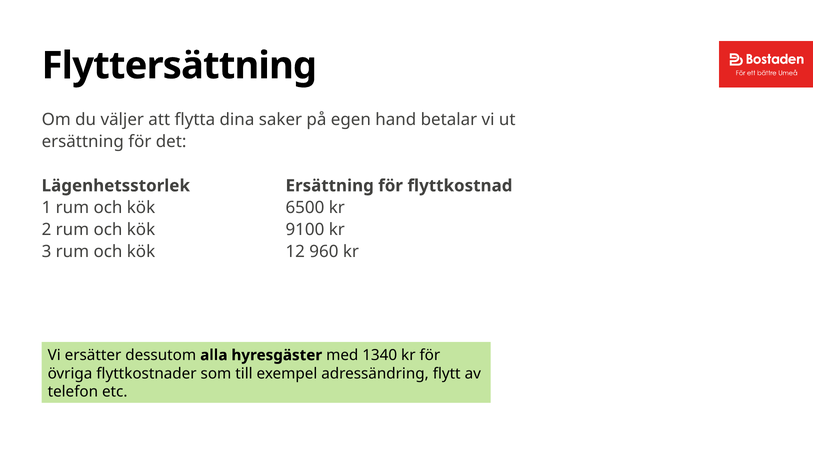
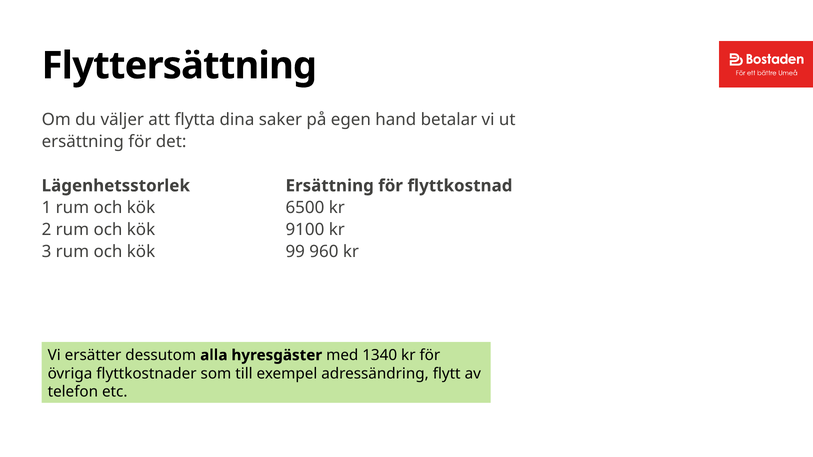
12: 12 -> 99
